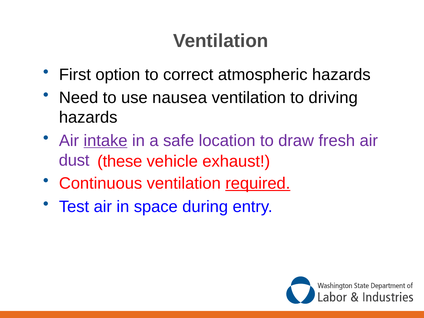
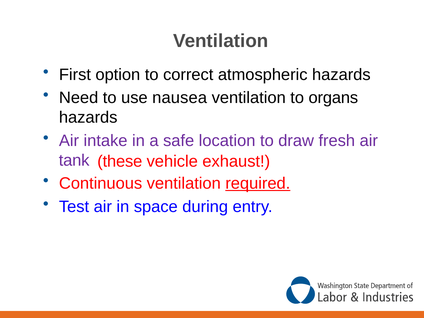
driving: driving -> organs
intake underline: present -> none
dust: dust -> tank
